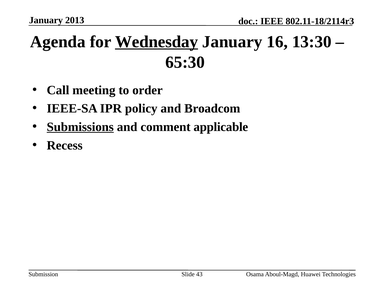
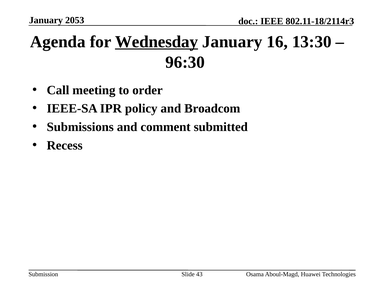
2013: 2013 -> 2053
65:30: 65:30 -> 96:30
Submissions underline: present -> none
applicable: applicable -> submitted
